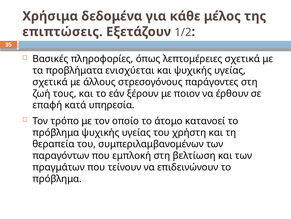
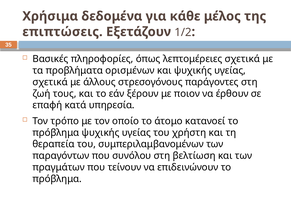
ενισχύεται: ενισχύεται -> ορισμένων
εμπλοκή: εμπλοκή -> συνόλου
